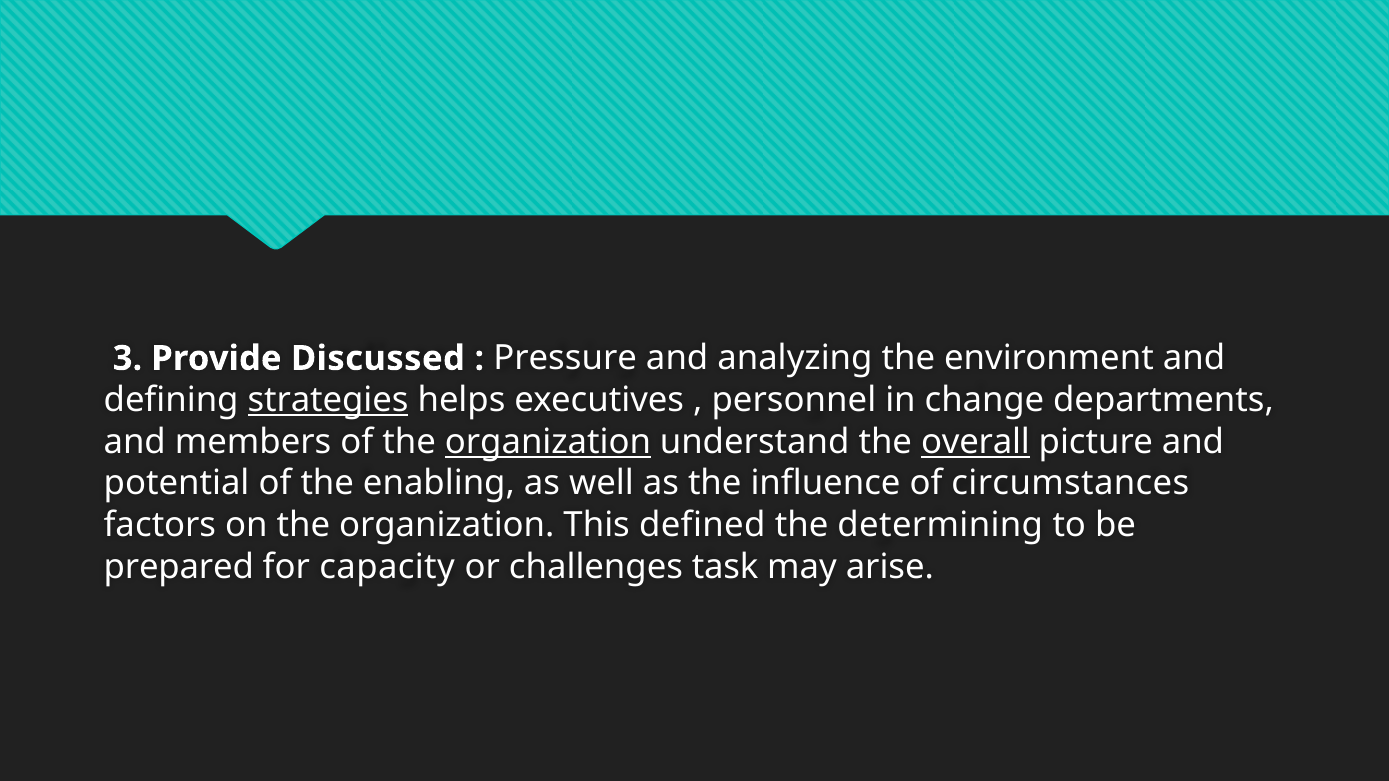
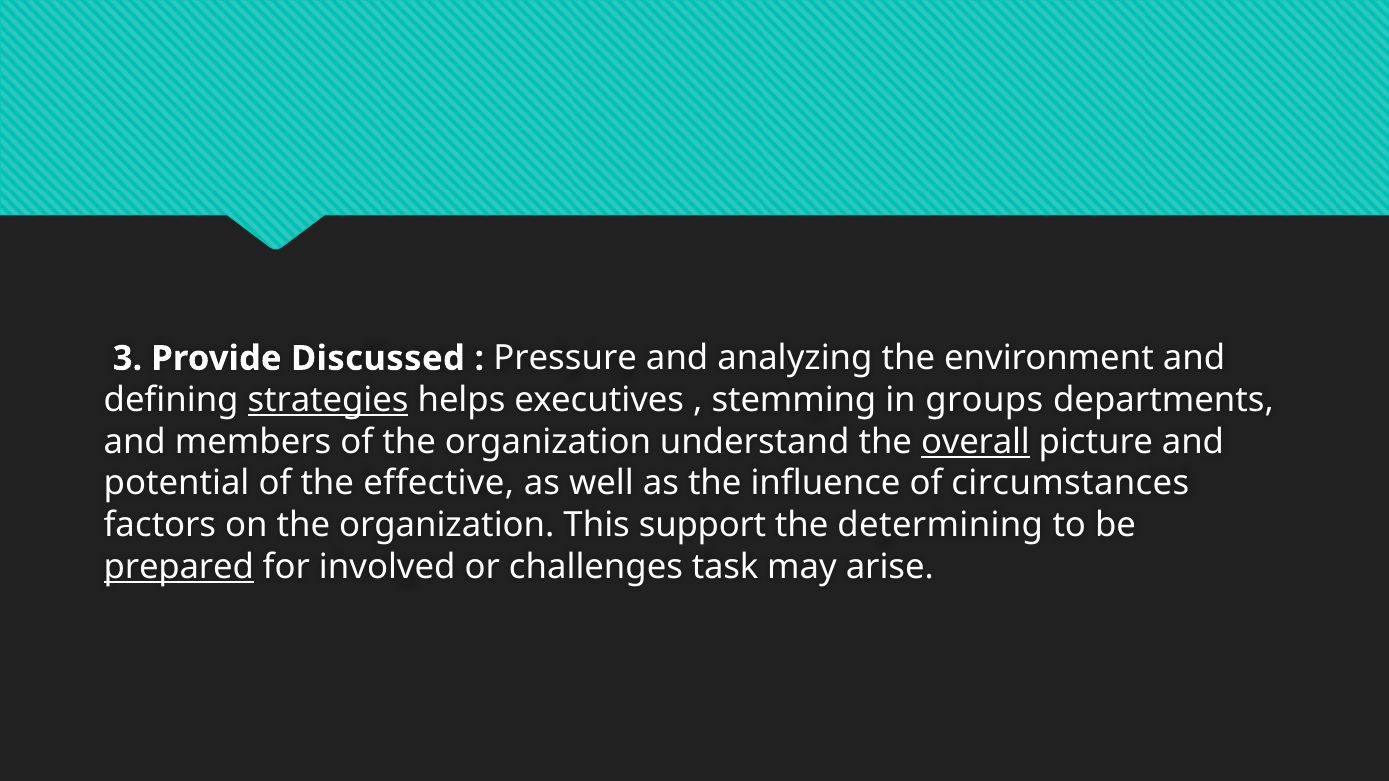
personnel: personnel -> stemming
change: change -> groups
organization at (548, 442) underline: present -> none
enabling: enabling -> effective
defined: defined -> support
prepared underline: none -> present
capacity: capacity -> involved
